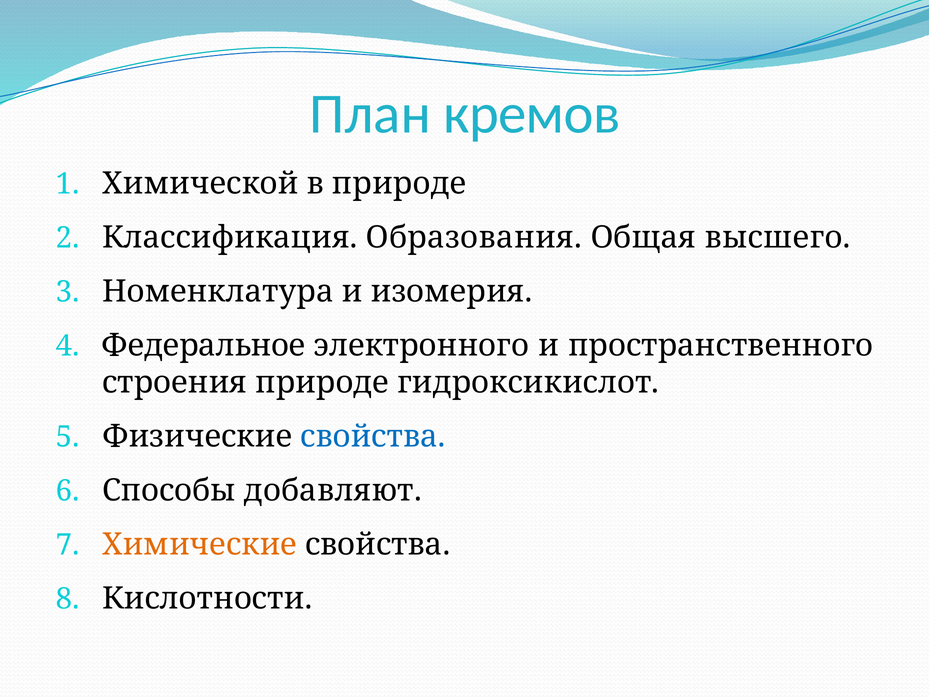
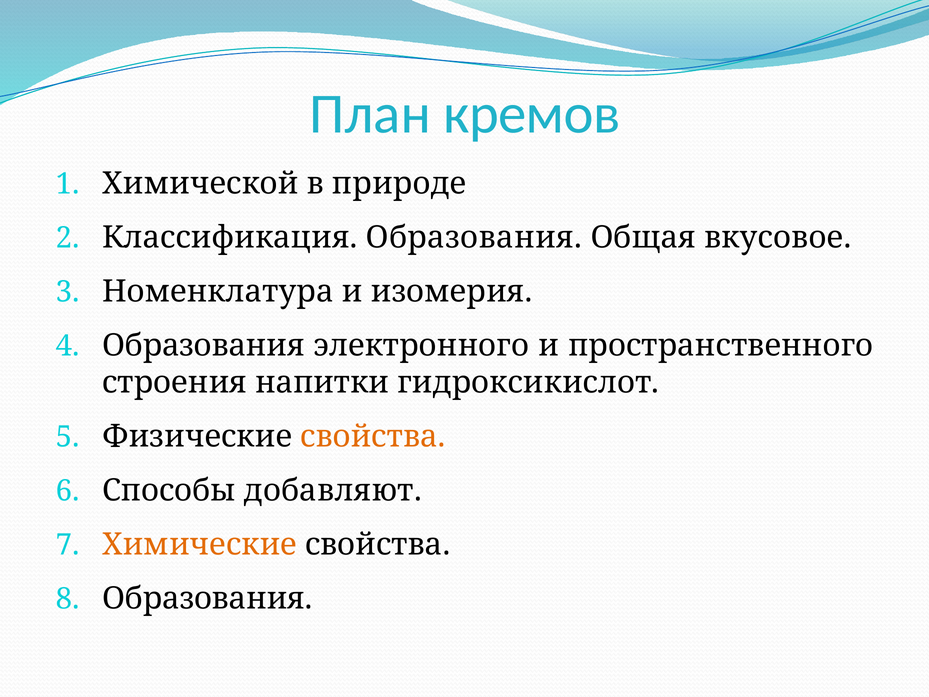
высшего: высшего -> вкусовое
Федеральное at (203, 345): Федеральное -> Образования
строения природе: природе -> напитки
свойства at (373, 436) colour: blue -> orange
Кислотности at (207, 598): Кислотности -> Образования
